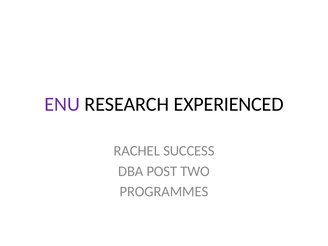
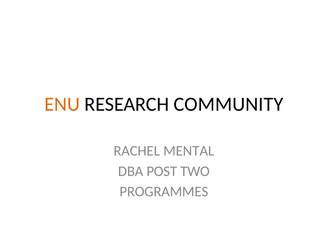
ENU colour: purple -> orange
EXPERIENCED: EXPERIENCED -> COMMUNITY
SUCCESS: SUCCESS -> MENTAL
